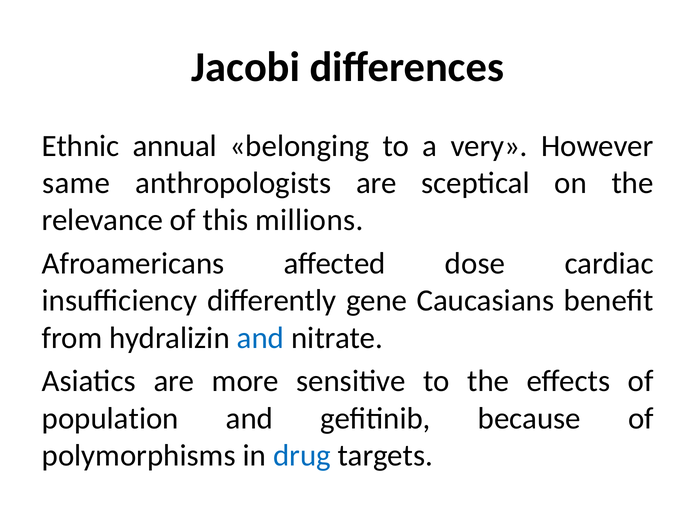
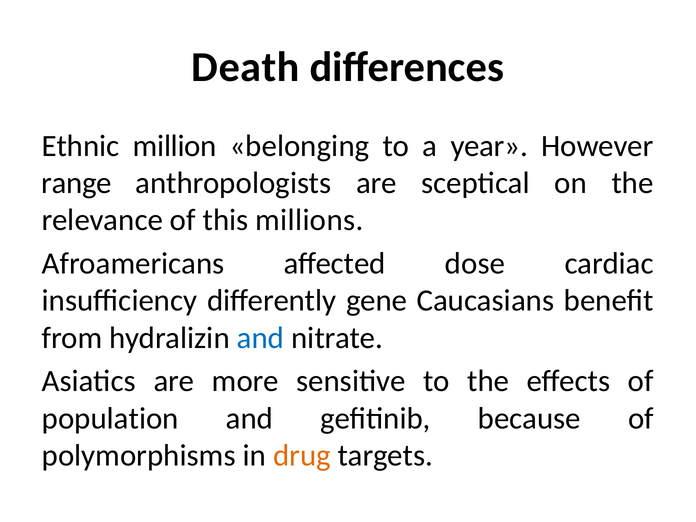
Jacobi: Jacobi -> Death
annual: annual -> million
very: very -> year
same: same -> range
drug colour: blue -> orange
